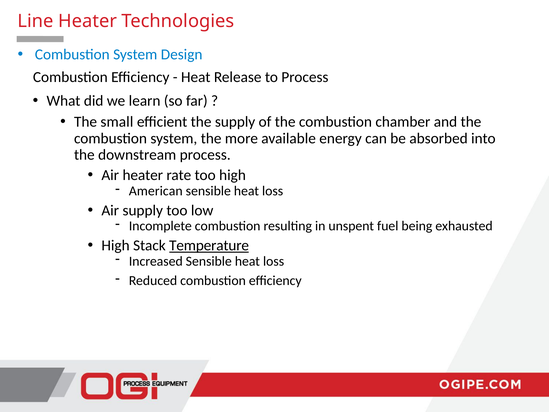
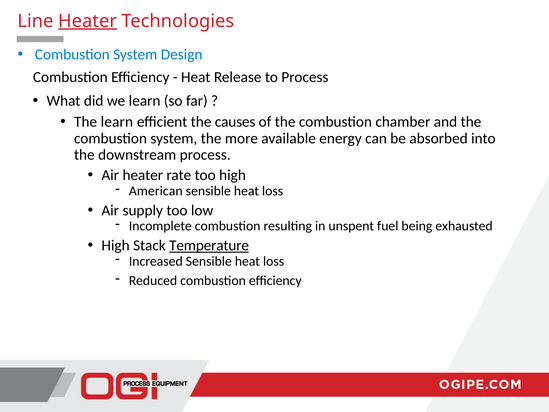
Heater at (88, 21) underline: none -> present
The small: small -> learn
the supply: supply -> causes
